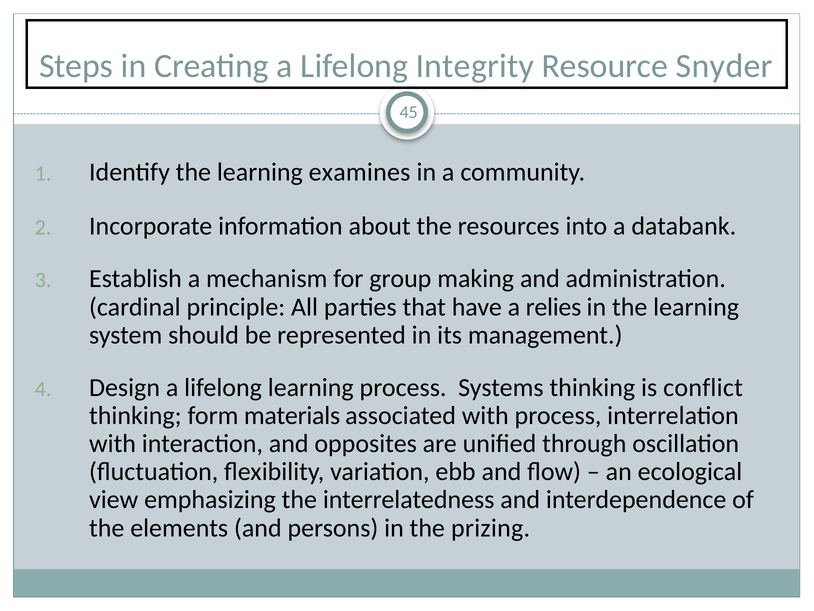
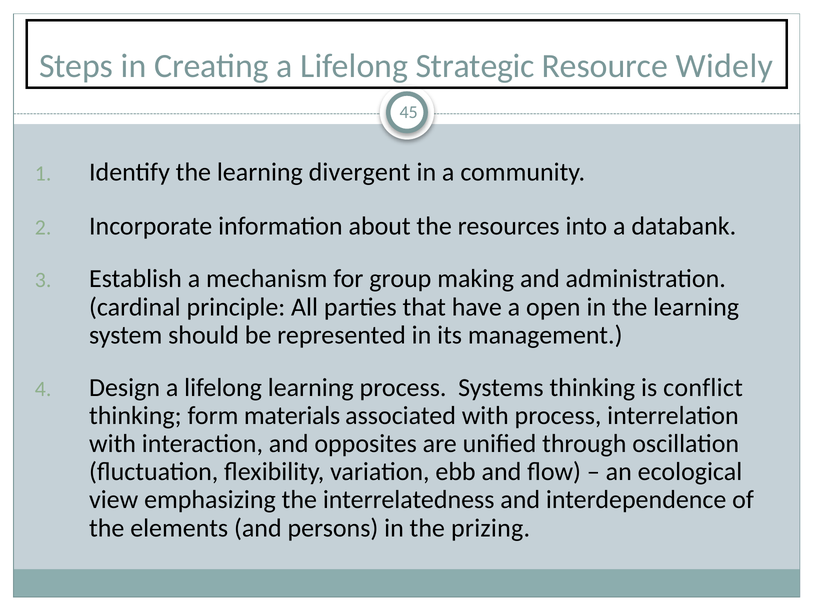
Integrity: Integrity -> Strategic
Snyder: Snyder -> Widely
examines: examines -> divergent
relies: relies -> open
